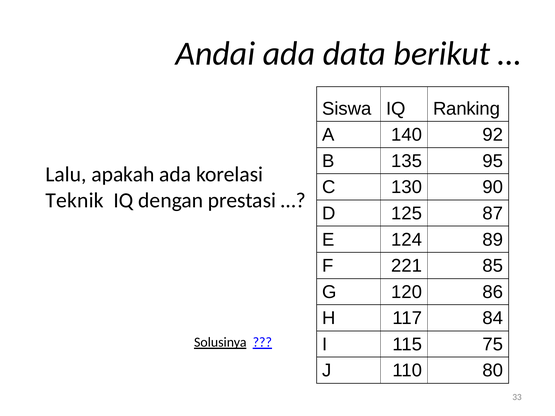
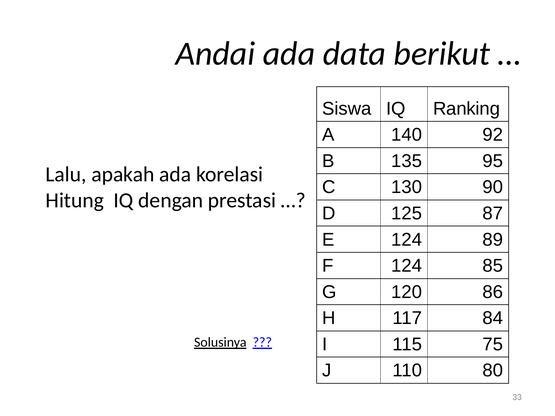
Teknik: Teknik -> Hitung
F 221: 221 -> 124
